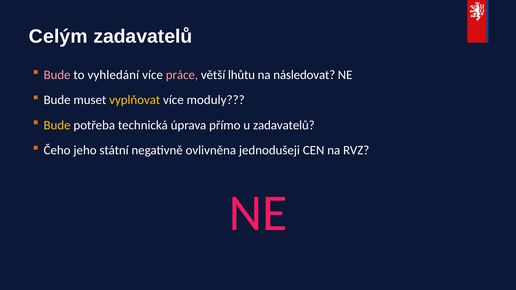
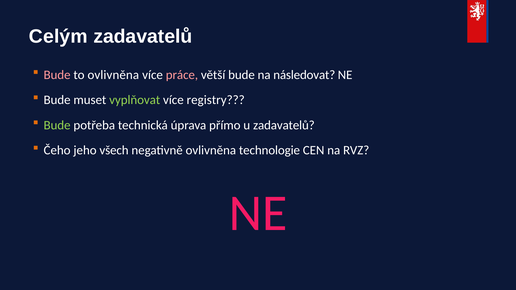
to vyhledání: vyhledání -> ovlivněna
větší lhůtu: lhůtu -> bude
vyplňovat colour: yellow -> light green
moduly: moduly -> registry
Bude at (57, 125) colour: yellow -> light green
státní: státní -> všech
jednodušeji: jednodušeji -> technologie
